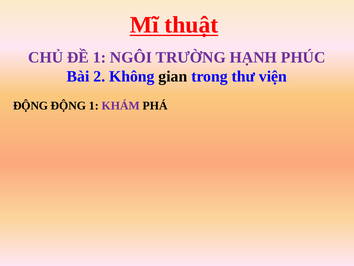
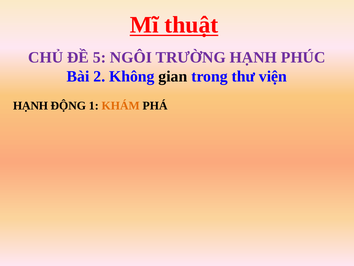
ĐỀ 1: 1 -> 5
ĐỘNG at (31, 106): ĐỘNG -> HẠNH
KHÁM colour: purple -> orange
